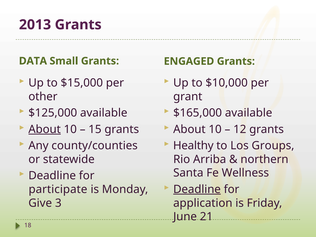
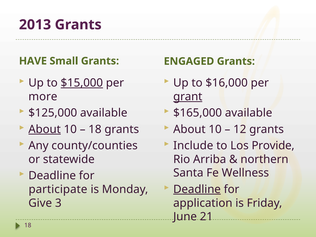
DATA: DATA -> HAVE
$15,000 underline: none -> present
$10,000: $10,000 -> $16,000
other: other -> more
grant underline: none -> present
15 at (95, 129): 15 -> 18
Healthy: Healthy -> Include
Groups: Groups -> Provide
